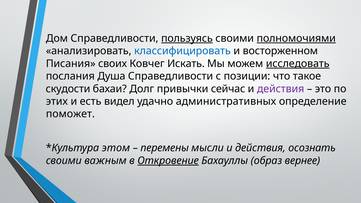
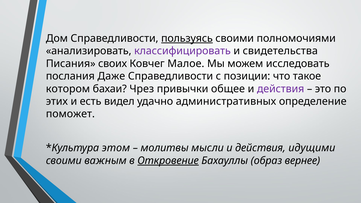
полномочиями underline: present -> none
классифицировать colour: blue -> purple
восторженном: восторженном -> свидетельства
Искать: Искать -> Малое
исследовать underline: present -> none
Душа: Душа -> Даже
скудости: скудости -> котором
Долг: Долг -> Чрез
сейчас: сейчас -> общее
перемены: перемены -> молитвы
осознать: осознать -> идущими
